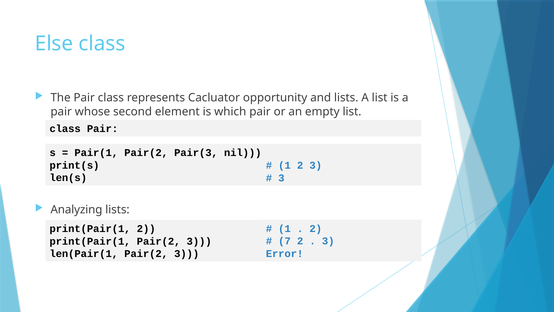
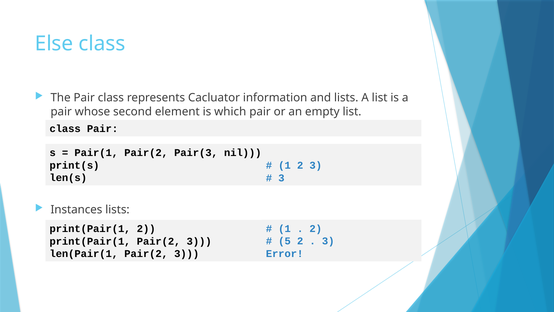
opportunity: opportunity -> information
Analyzing: Analyzing -> Instances
7: 7 -> 5
